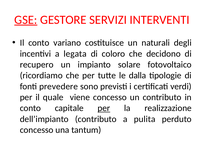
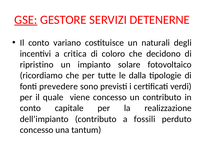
INTERVENTI: INTERVENTI -> DETENERNE
legata: legata -> critica
recupero: recupero -> ripristino
per at (104, 108) underline: present -> none
pulita: pulita -> fossili
